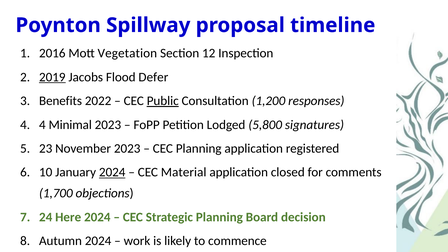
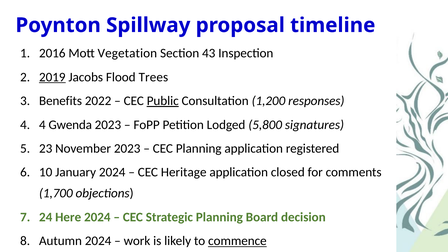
12: 12 -> 43
Defer: Defer -> Trees
Minimal: Minimal -> Gwenda
2024 at (112, 172) underline: present -> none
Material: Material -> Heritage
commence underline: none -> present
